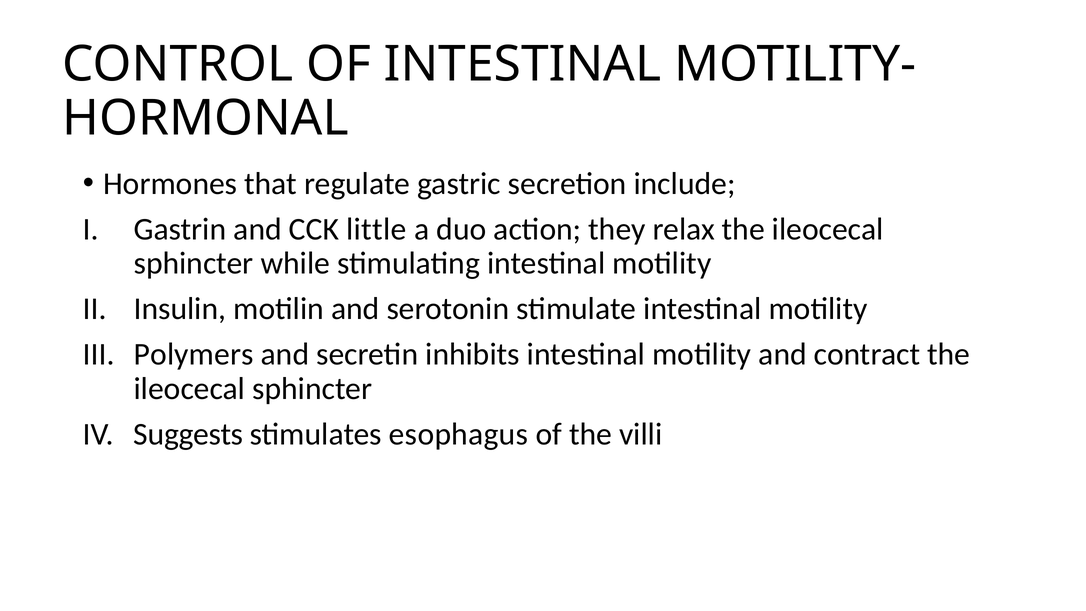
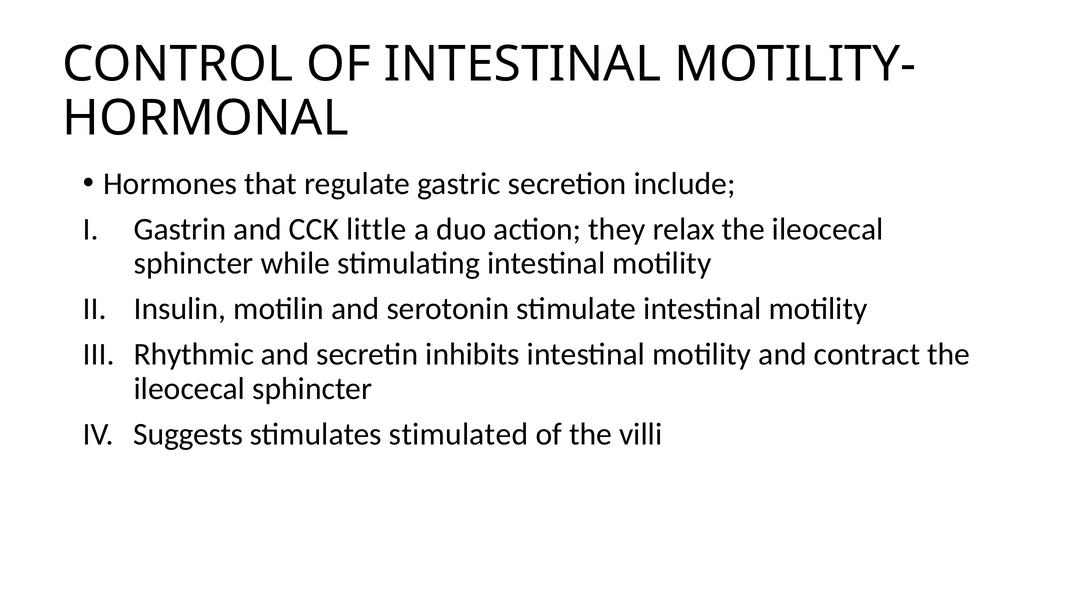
Polymers: Polymers -> Rhythmic
esophagus: esophagus -> stimulated
